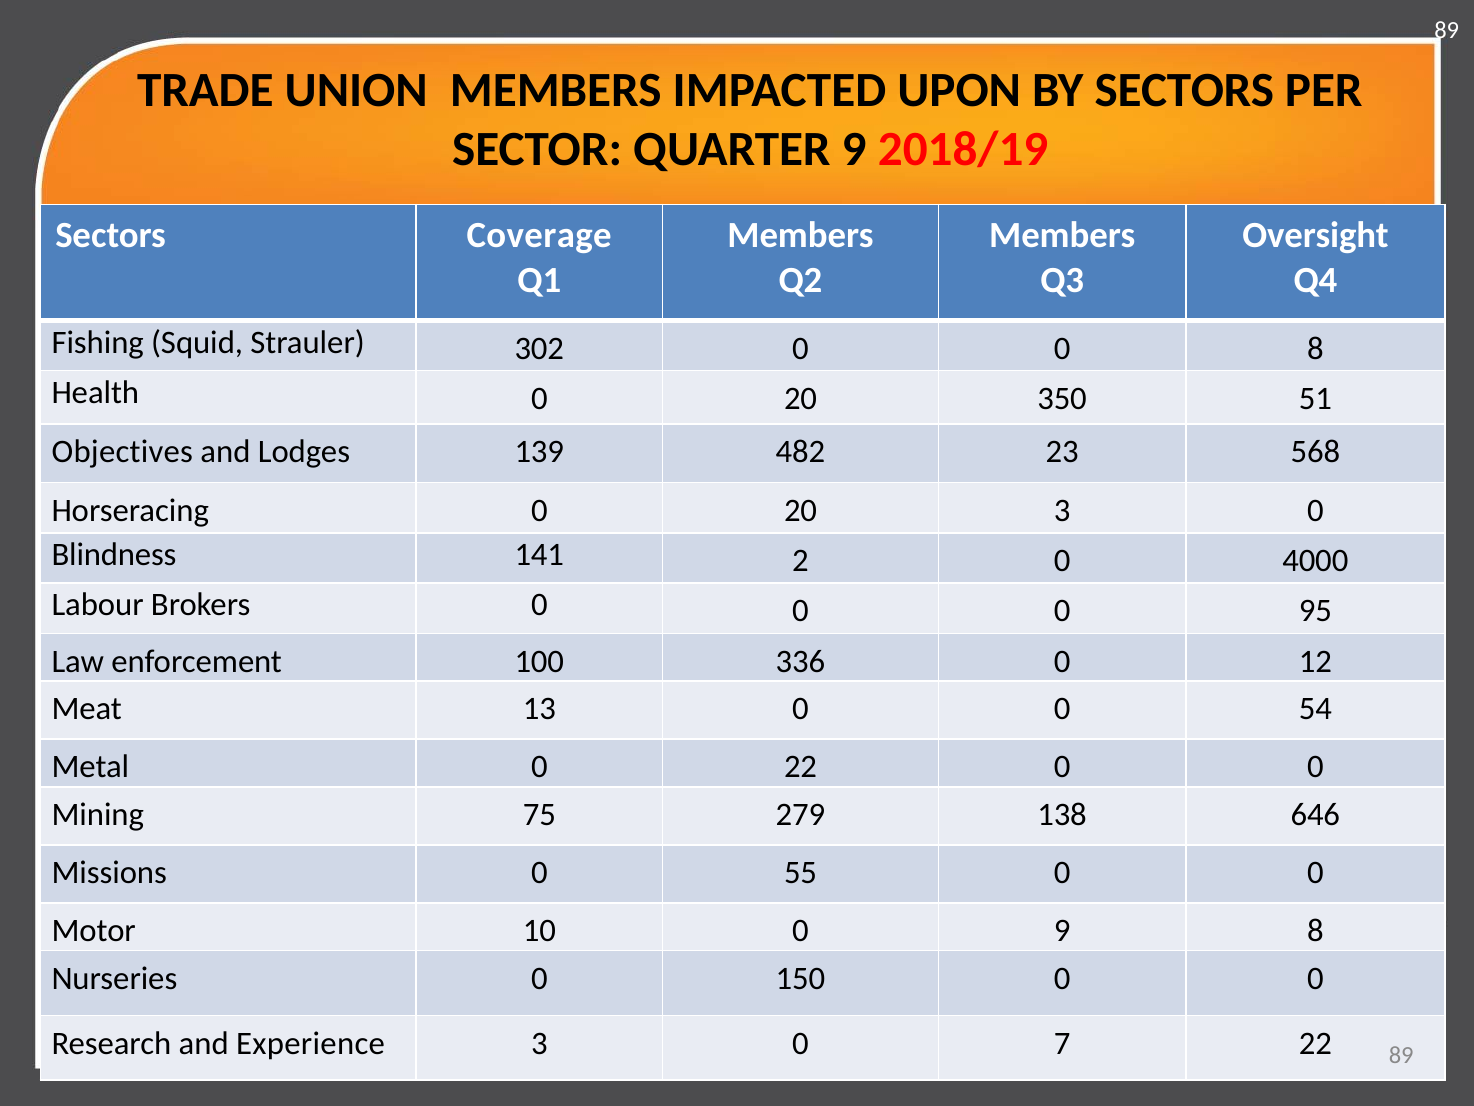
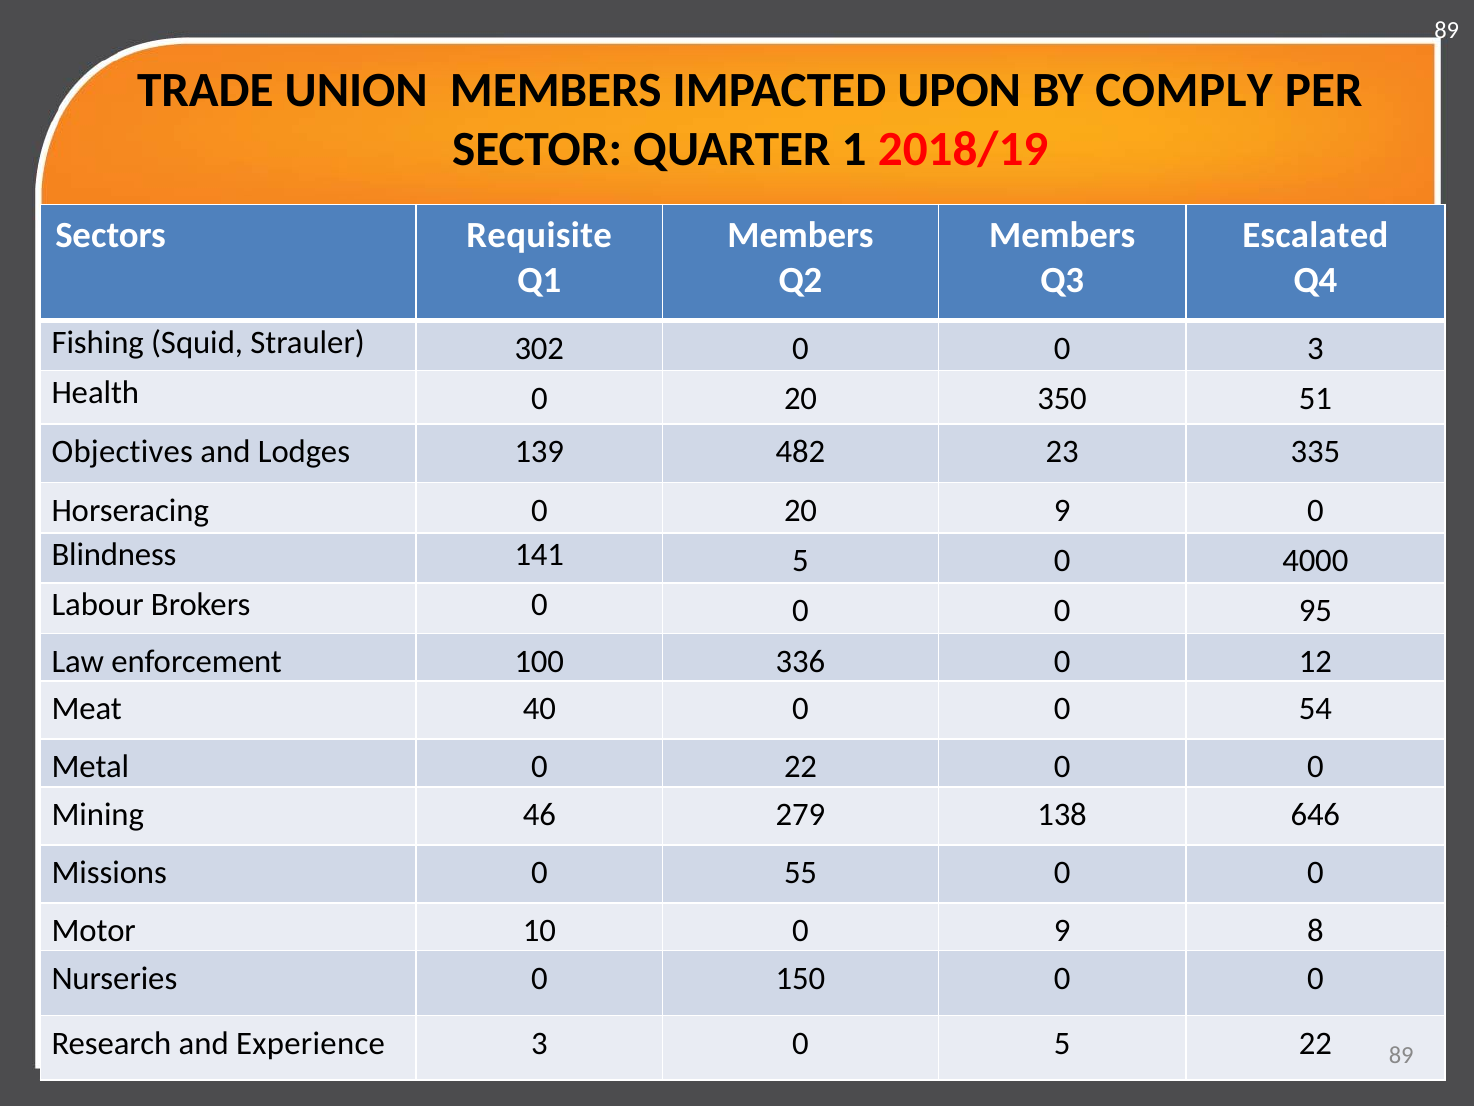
BY SECTORS: SECTORS -> COMPLY
QUARTER 9: 9 -> 1
Coverage: Coverage -> Requisite
Oversight: Oversight -> Escalated
0 8: 8 -> 3
568: 568 -> 335
20 3: 3 -> 9
141 2: 2 -> 5
13: 13 -> 40
75: 75 -> 46
0 7: 7 -> 5
